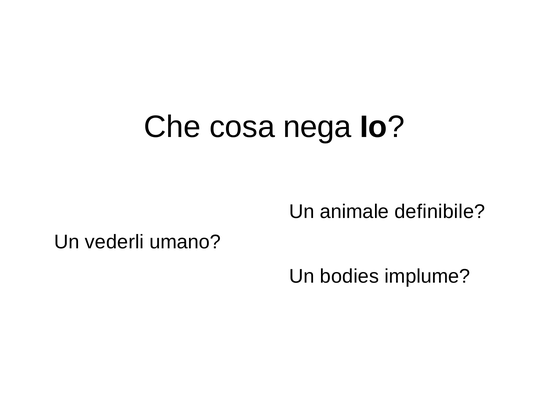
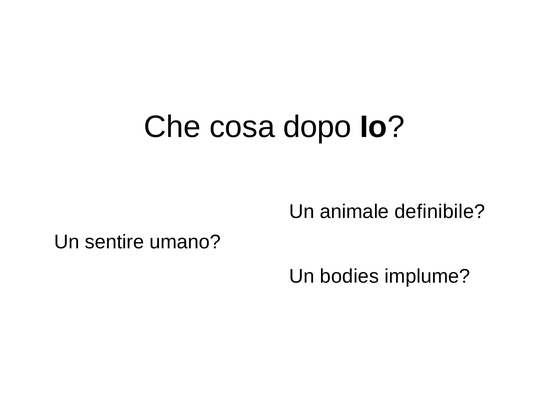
nega: nega -> dopo
vederli: vederli -> sentire
